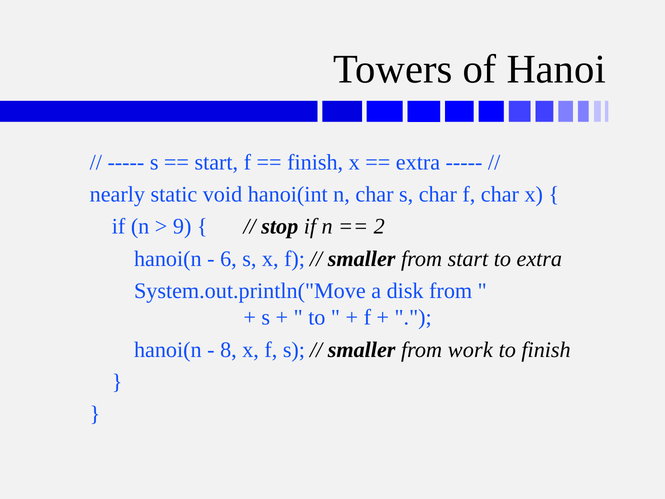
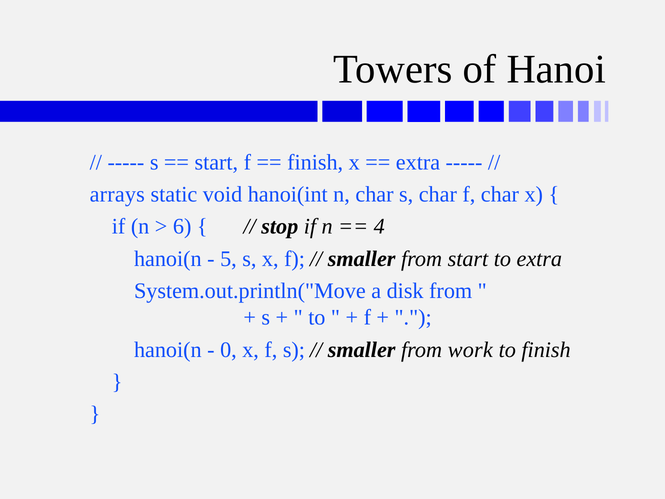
nearly: nearly -> arrays
9: 9 -> 6
2: 2 -> 4
6: 6 -> 5
8: 8 -> 0
